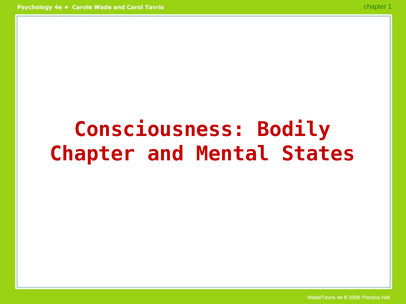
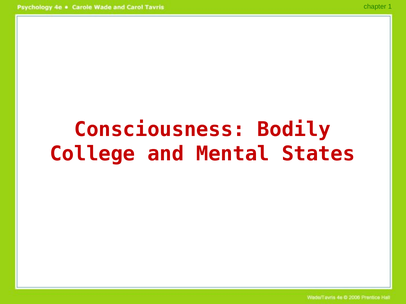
Chapter at (92, 154): Chapter -> College
